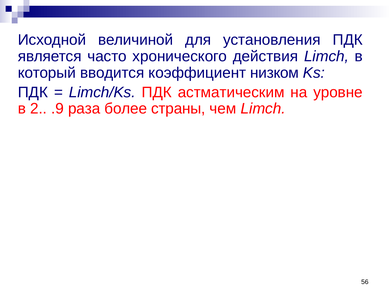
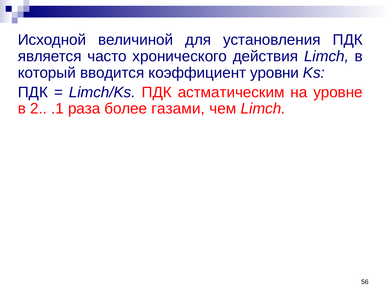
низком: низком -> уровни
.9: .9 -> .1
страны: страны -> газами
